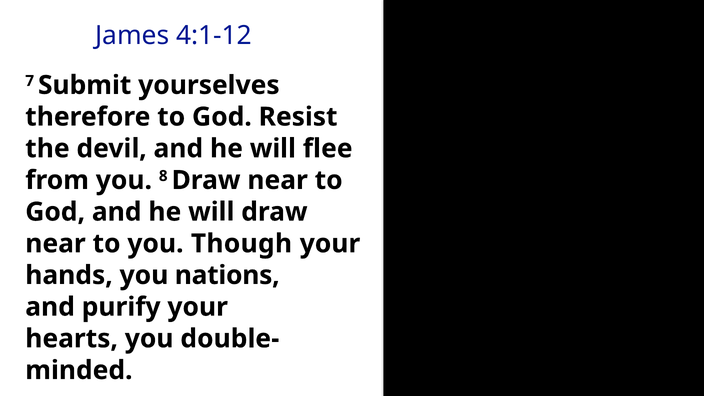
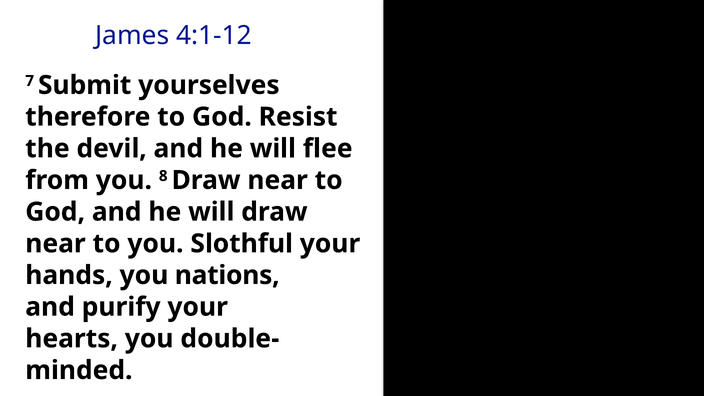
Though: Though -> Slothful
